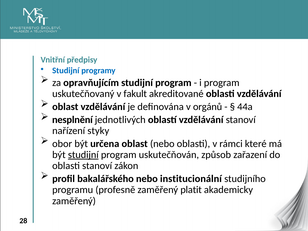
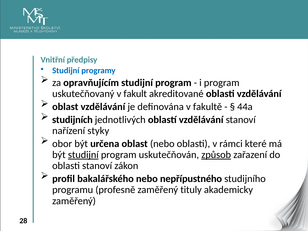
orgánů: orgánů -> fakultě
nesplnění: nesplnění -> studijních
způsob underline: none -> present
institucionální: institucionální -> nepřípustného
platit: platit -> tituly
